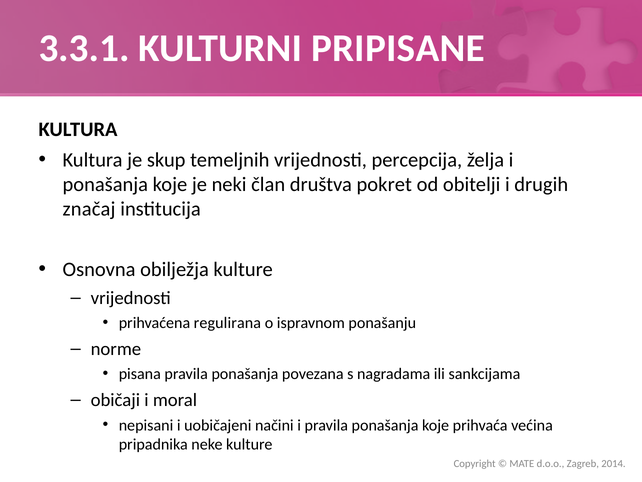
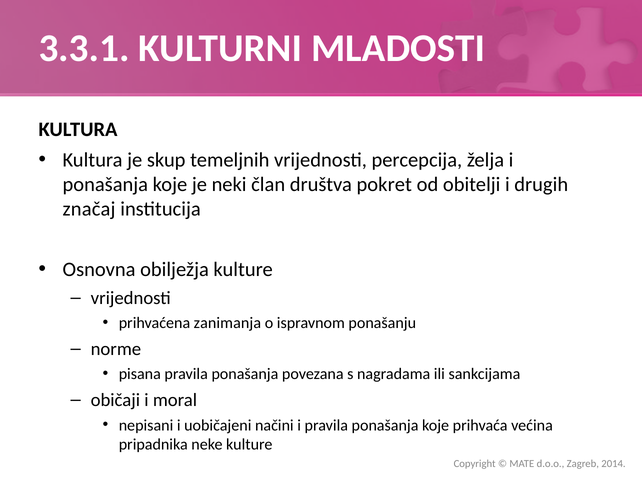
PRIPISANE: PRIPISANE -> MLADOSTI
regulirana: regulirana -> zanimanja
